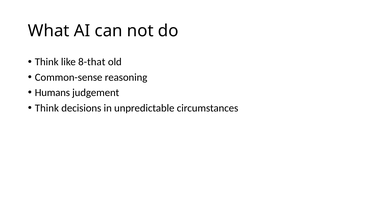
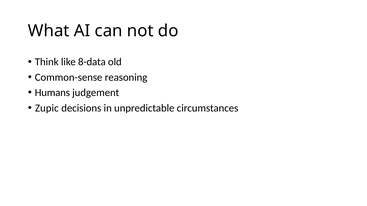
8-that: 8-that -> 8-data
Think at (47, 108): Think -> Zupic
